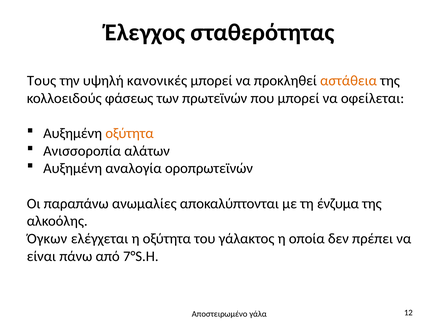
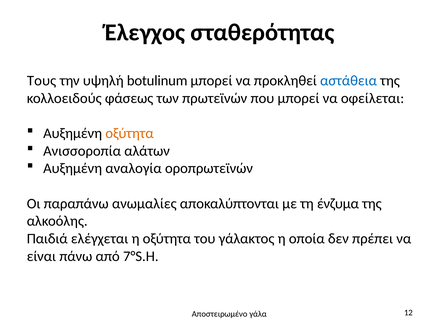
κανονικές: κανονικές -> botulinum
αστάθεια colour: orange -> blue
Όγκων: Όγκων -> Παιδιά
